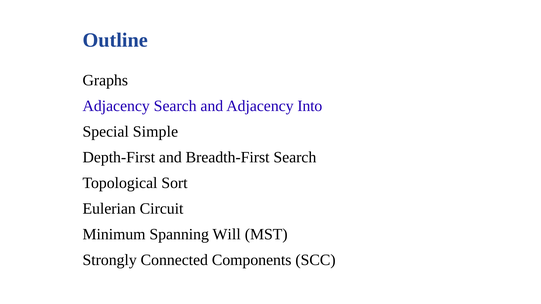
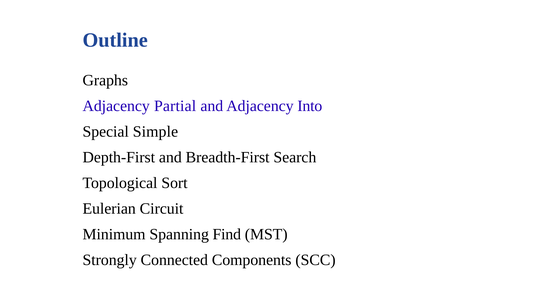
Adjacency Search: Search -> Partial
Will: Will -> Find
